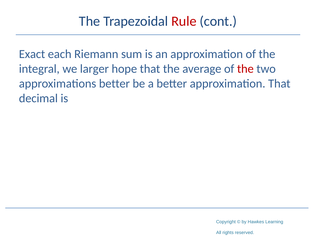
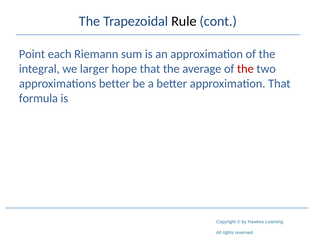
Rule colour: red -> black
Exact: Exact -> Point
decimal: decimal -> formula
